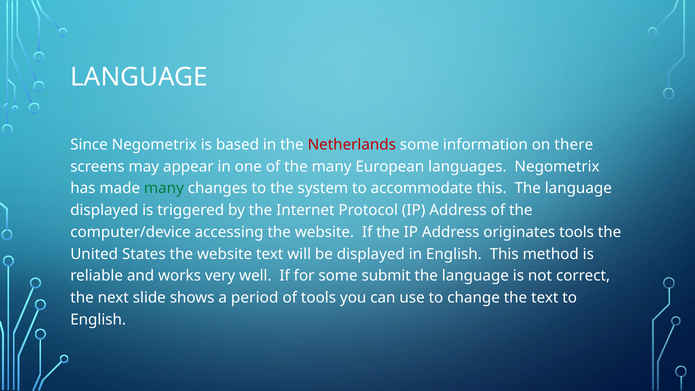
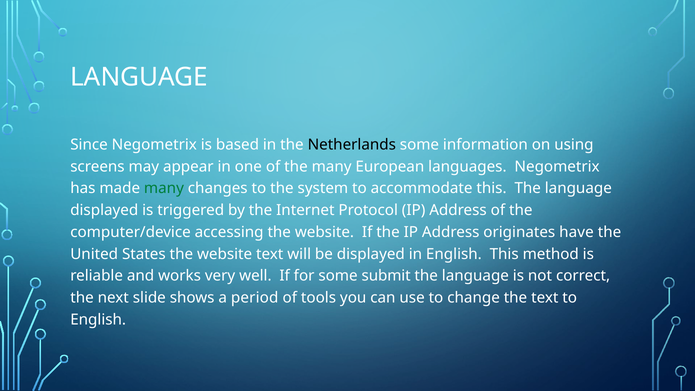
Netherlands colour: red -> black
there: there -> using
originates tools: tools -> have
